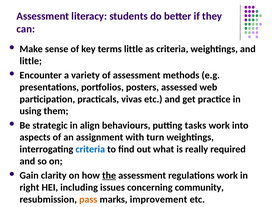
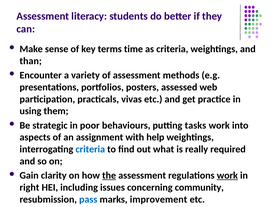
terms little: little -> time
little at (31, 61): little -> than
align: align -> poor
turn: turn -> help
work at (227, 175) underline: none -> present
pass colour: orange -> blue
